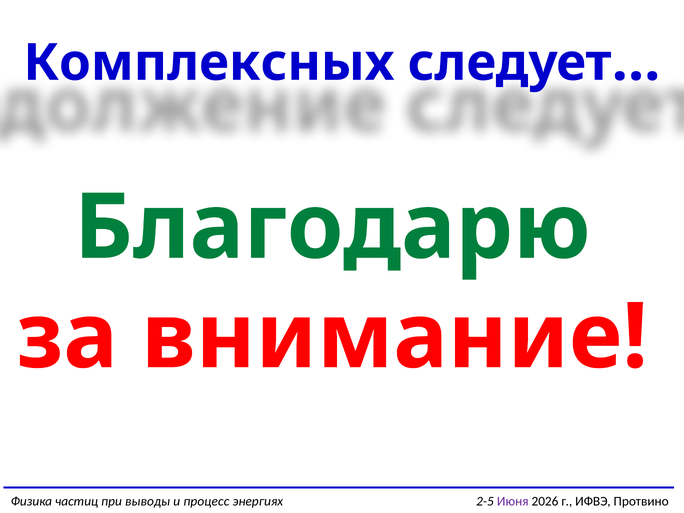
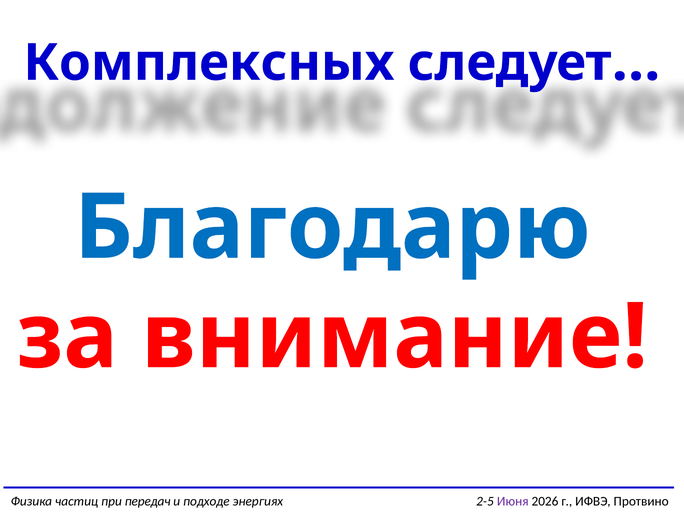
Благодарю colour: green -> blue
выводы: выводы -> передач
процесс: процесс -> подходе
